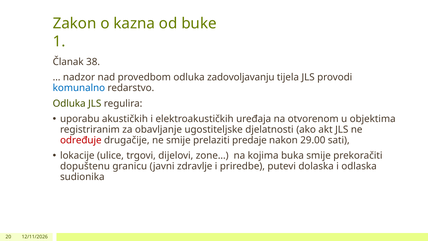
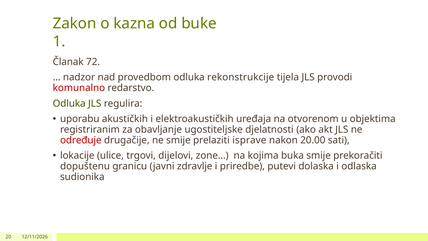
38: 38 -> 72
zadovoljavanju: zadovoljavanju -> rekonstrukcije
komunalno colour: blue -> red
predaje: predaje -> isprave
29.00: 29.00 -> 20.00
